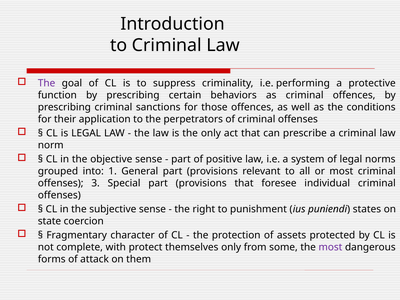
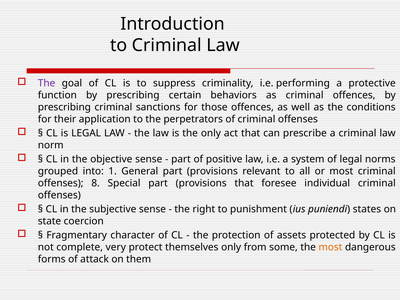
3: 3 -> 8
with: with -> very
most at (330, 247) colour: purple -> orange
